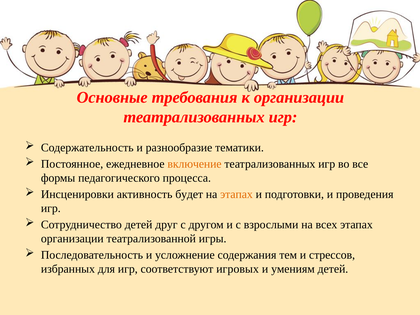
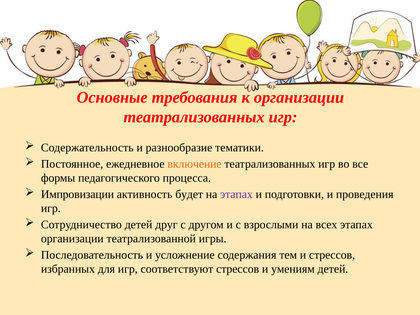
Инсценировки: Инсценировки -> Импровизации
этапах at (237, 194) colour: orange -> purple
соответствуют игровых: игровых -> стрессов
